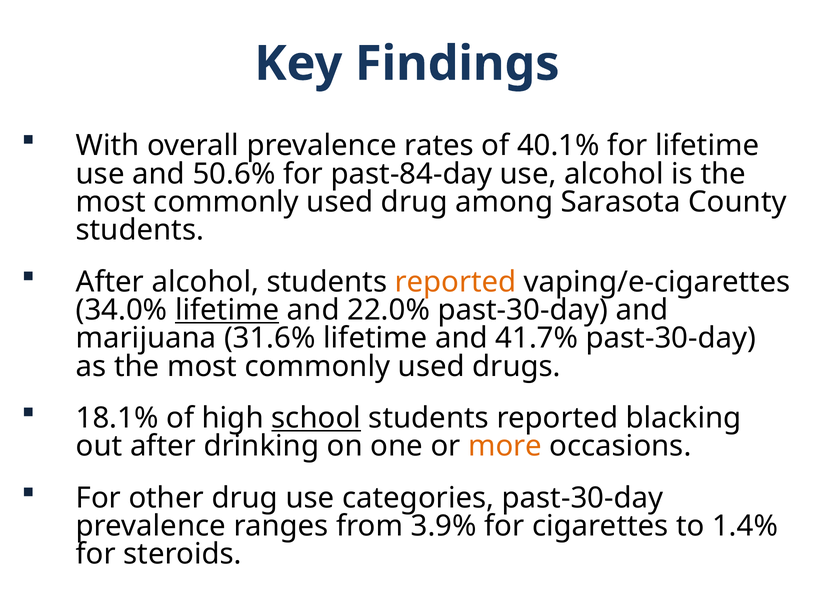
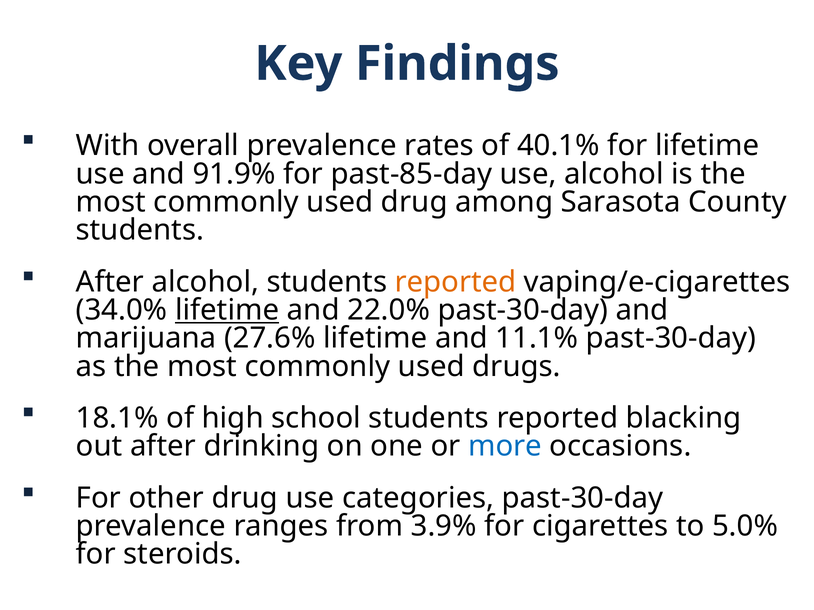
50.6%: 50.6% -> 91.9%
past-84-day: past-84-day -> past-85-day
31.6%: 31.6% -> 27.6%
41.7%: 41.7% -> 11.1%
school underline: present -> none
more colour: orange -> blue
1.4%: 1.4% -> 5.0%
